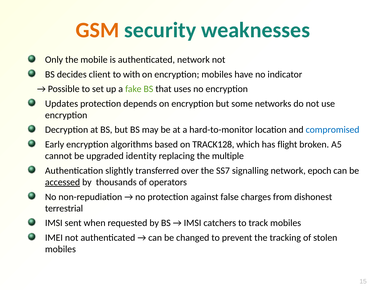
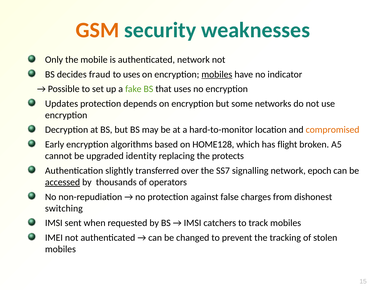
client: client -> fraud
to with: with -> uses
mobiles at (217, 74) underline: none -> present
compromised colour: blue -> orange
TRACK128: TRACK128 -> HOME128
multiple: multiple -> protects
terrestrial: terrestrial -> switching
